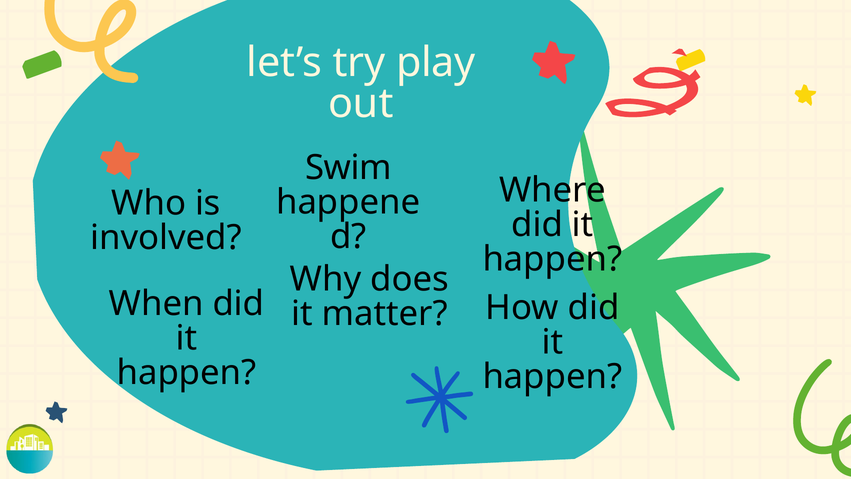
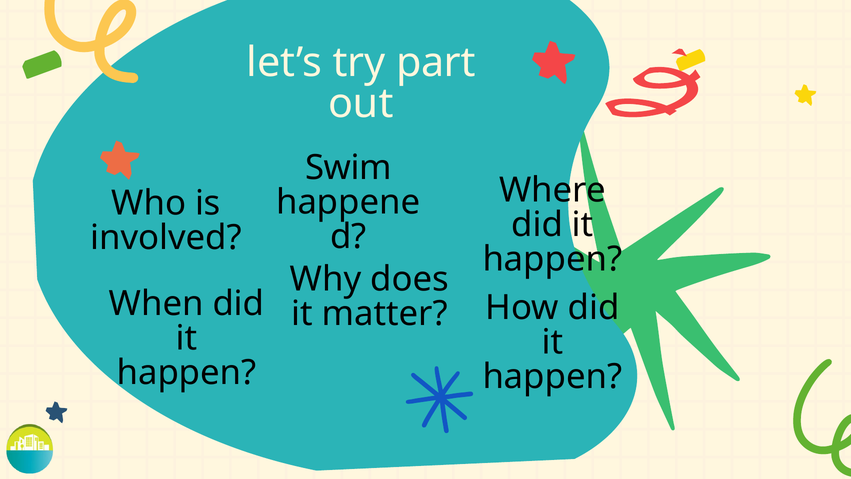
play: play -> part
